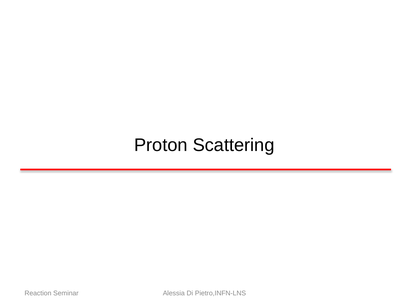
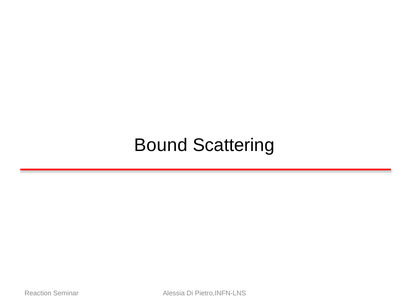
Proton: Proton -> Bound
